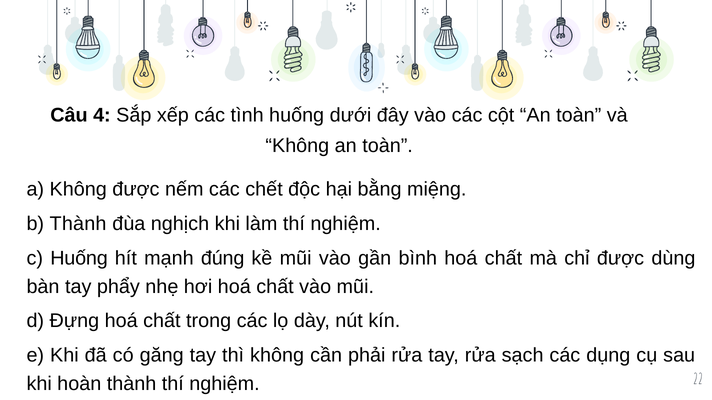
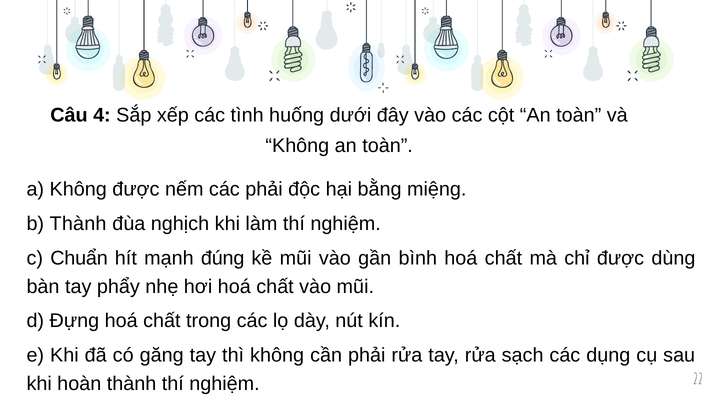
các chết: chết -> phải
c Huống: Huống -> Chuẩn
